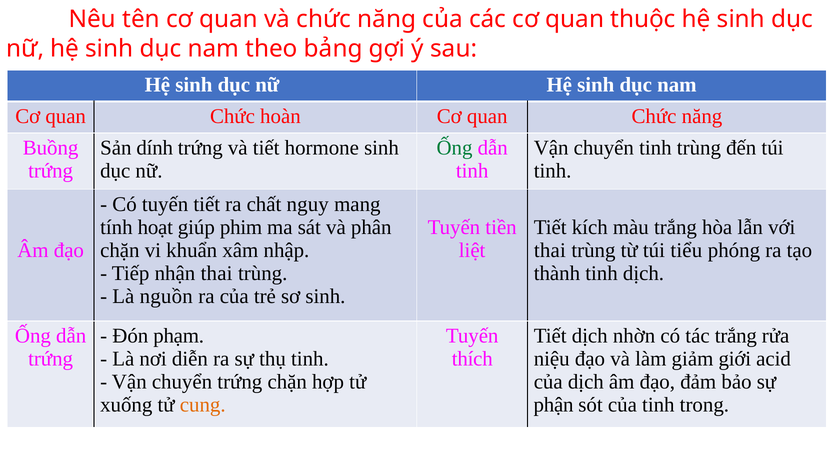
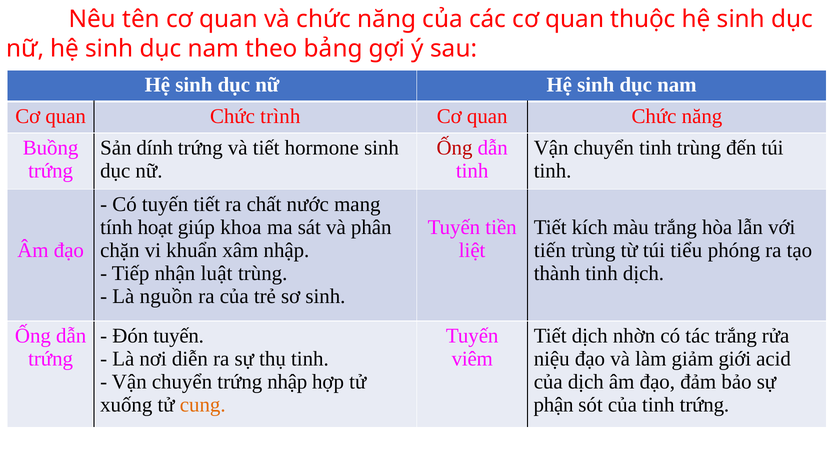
hoàn: hoàn -> trình
Ống at (454, 148) colour: green -> red
nguy: nguy -> nước
phim: phim -> khoa
thai at (550, 250): thai -> tiến
nhận thai: thai -> luật
Đón phạm: phạm -> tuyến
thích: thích -> viêm
trứng chặn: chặn -> nhập
tinh trong: trong -> trứng
